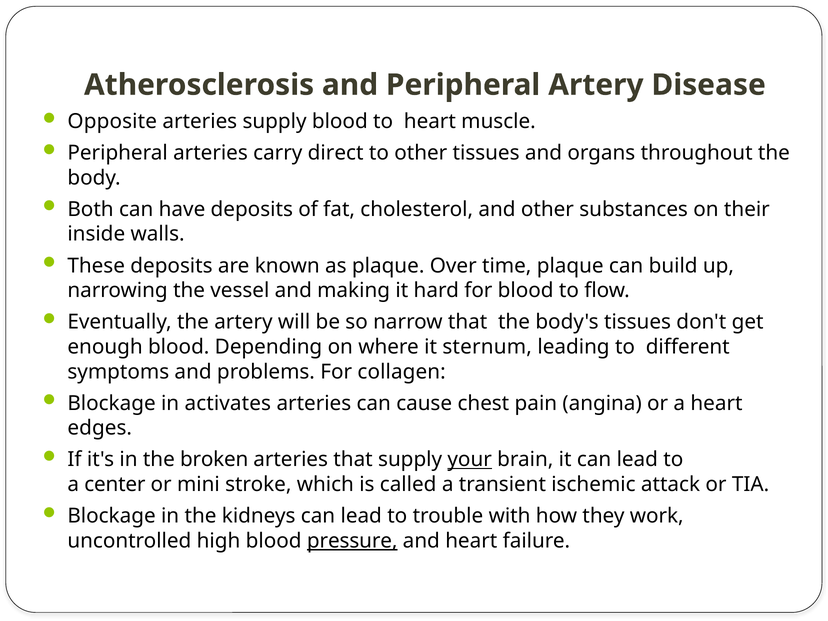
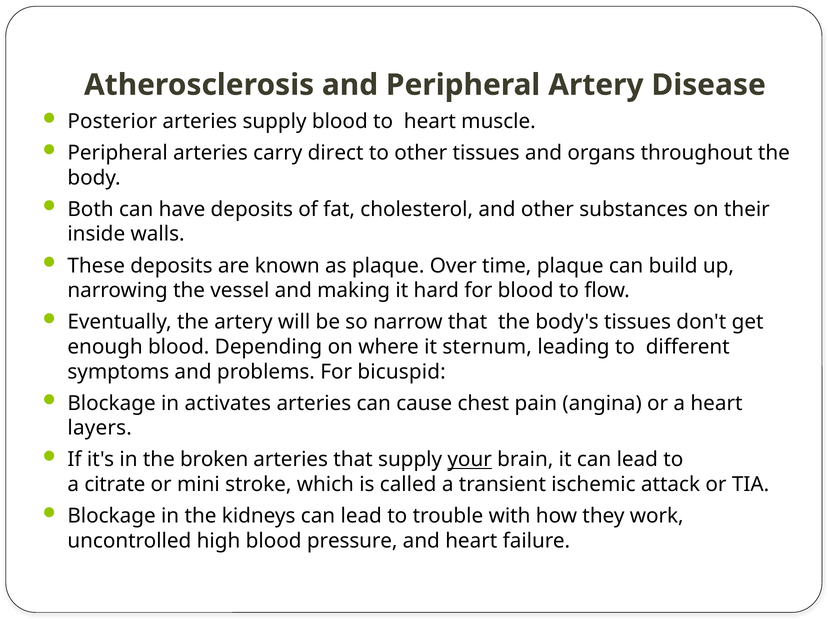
Opposite: Opposite -> Posterior
collagen: collagen -> bicuspid
edges: edges -> layers
center: center -> citrate
pressure underline: present -> none
